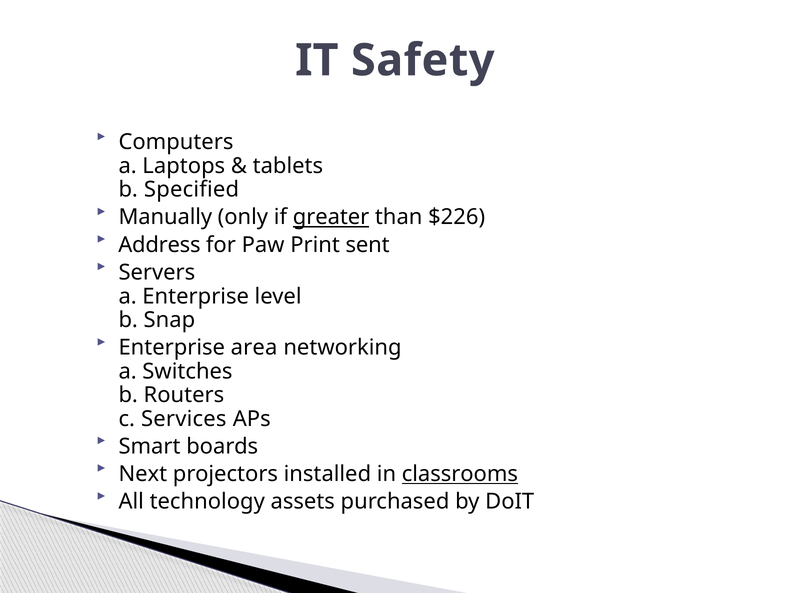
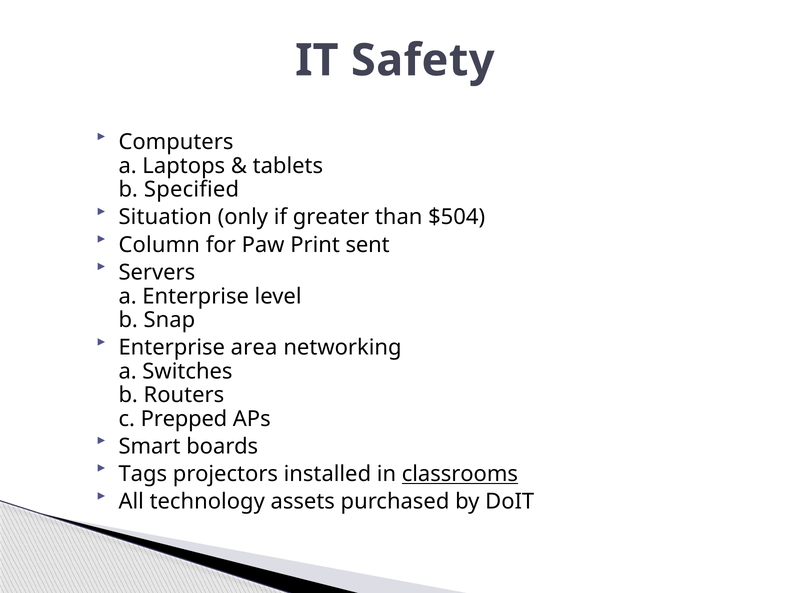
Manually: Manually -> Situation
greater underline: present -> none
$226: $226 -> $504
Address: Address -> Column
Services: Services -> Prepped
Next: Next -> Tags
